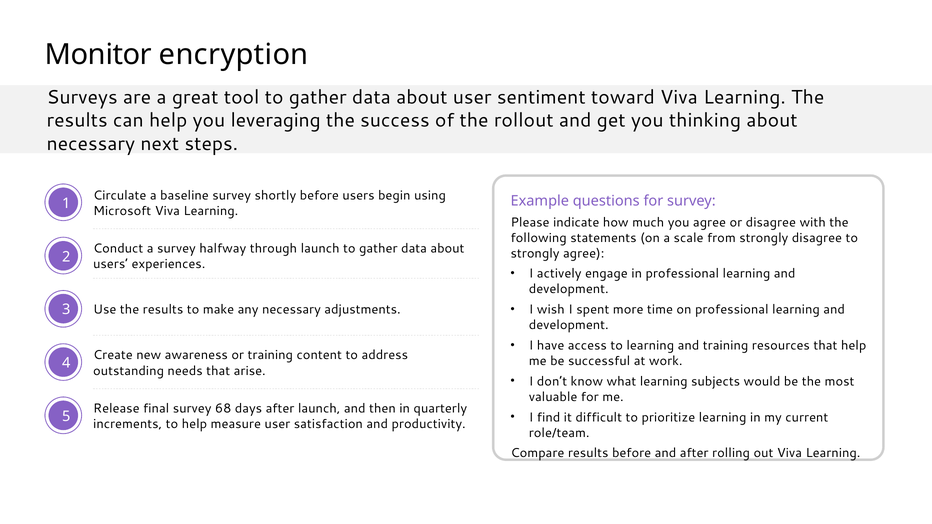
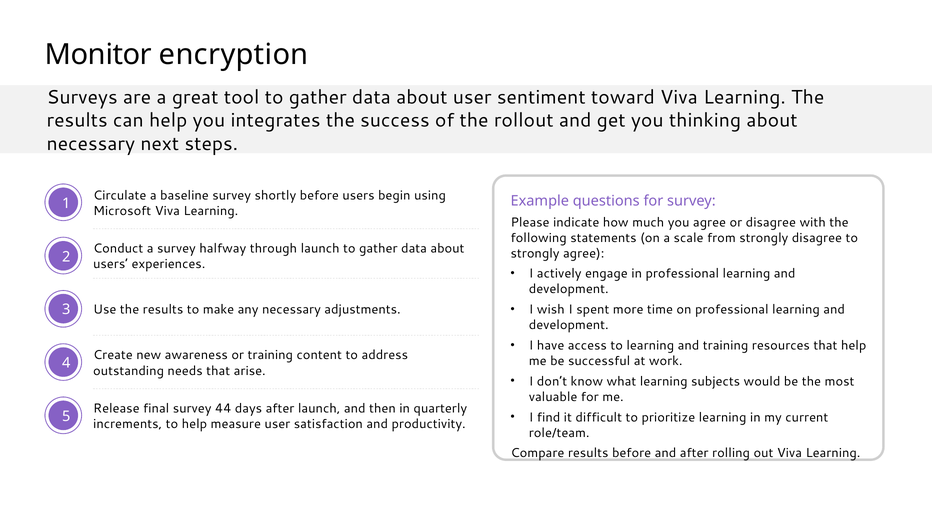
leveraging: leveraging -> integrates
68: 68 -> 44
